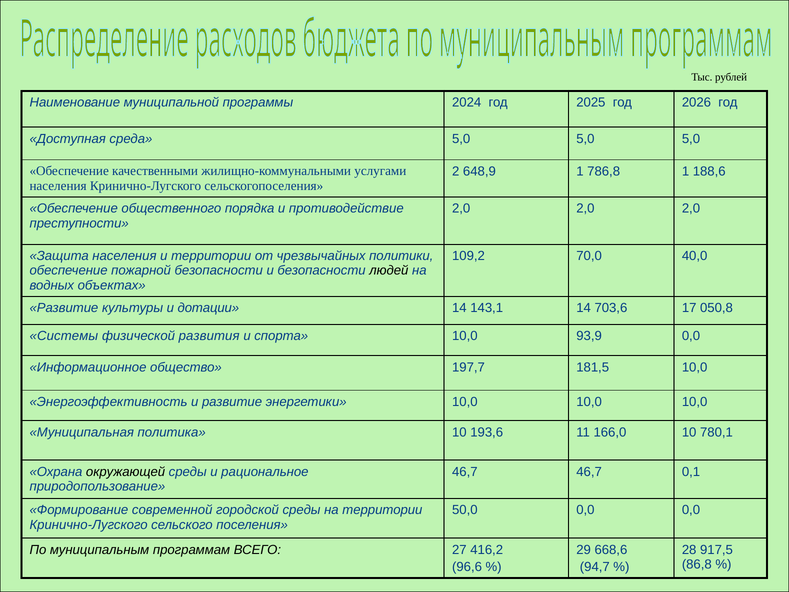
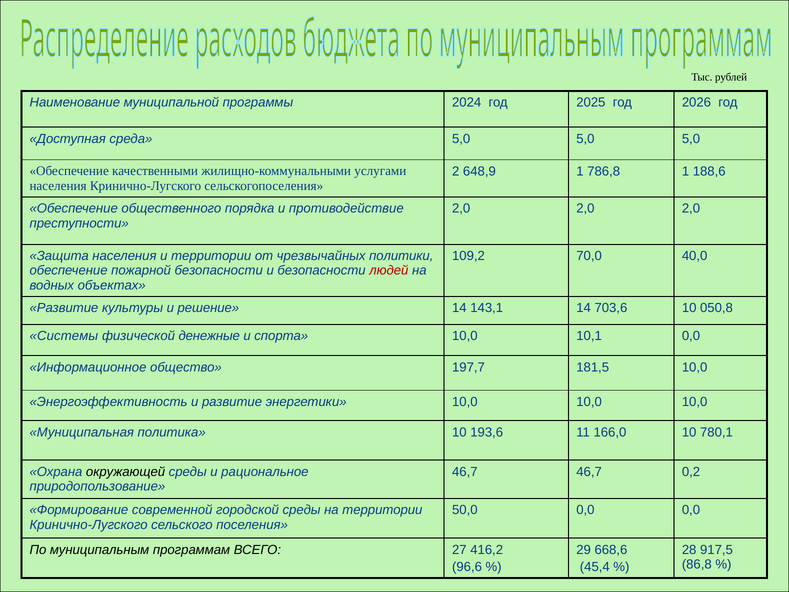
людей colour: black -> red
дотации: дотации -> решение
703,6 17: 17 -> 10
развития: развития -> денежные
93,9: 93,9 -> 10,1
0,1: 0,1 -> 0,2
94,7: 94,7 -> 45,4
